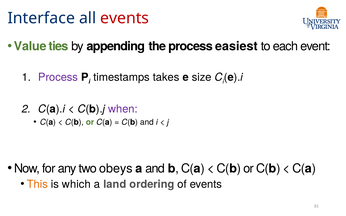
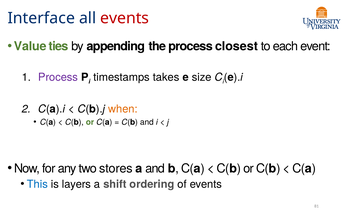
easiest: easiest -> closest
when colour: purple -> orange
obeys: obeys -> stores
This colour: orange -> blue
which: which -> layers
land: land -> shift
